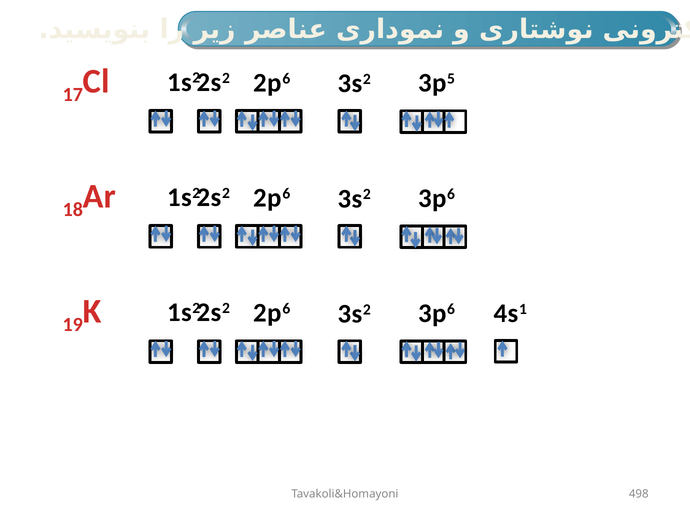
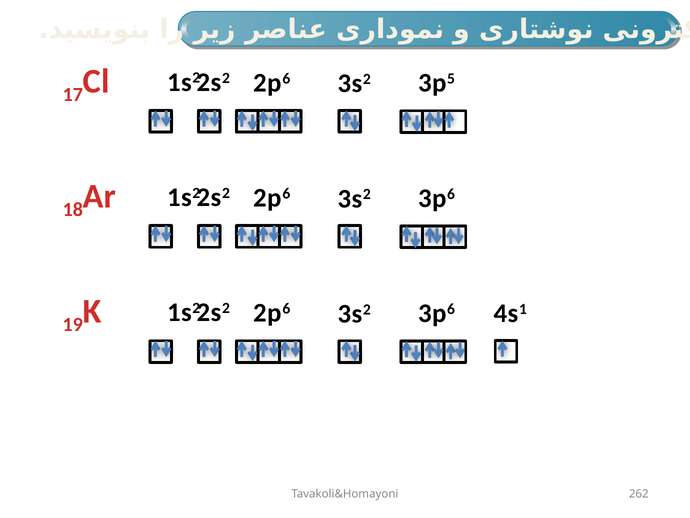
498: 498 -> 262
